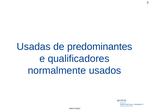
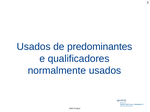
Usadas at (34, 47): Usadas -> Usados
